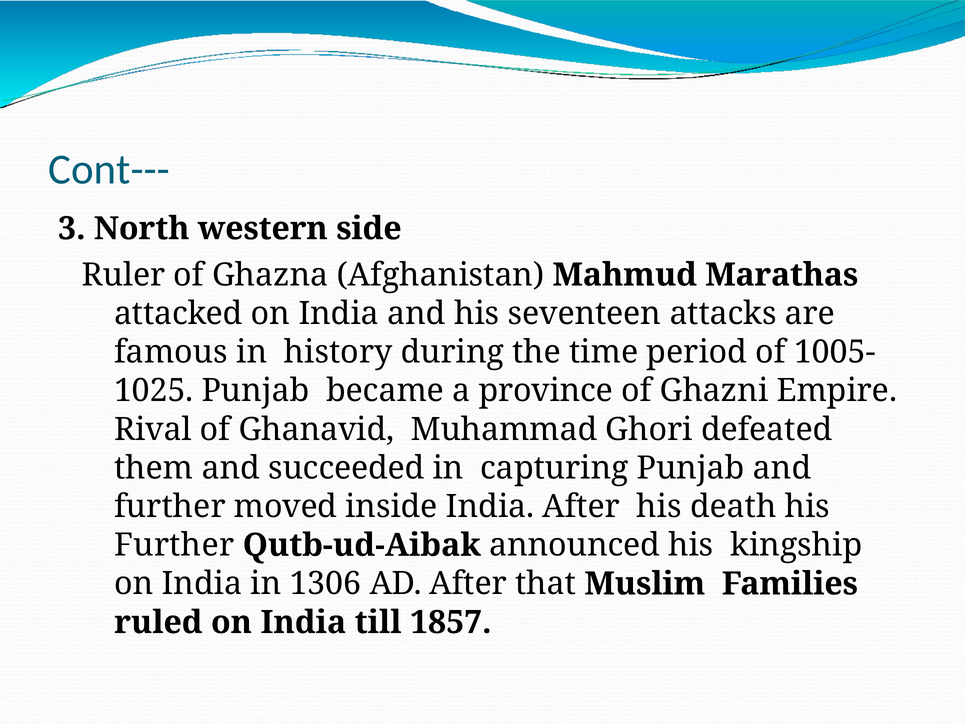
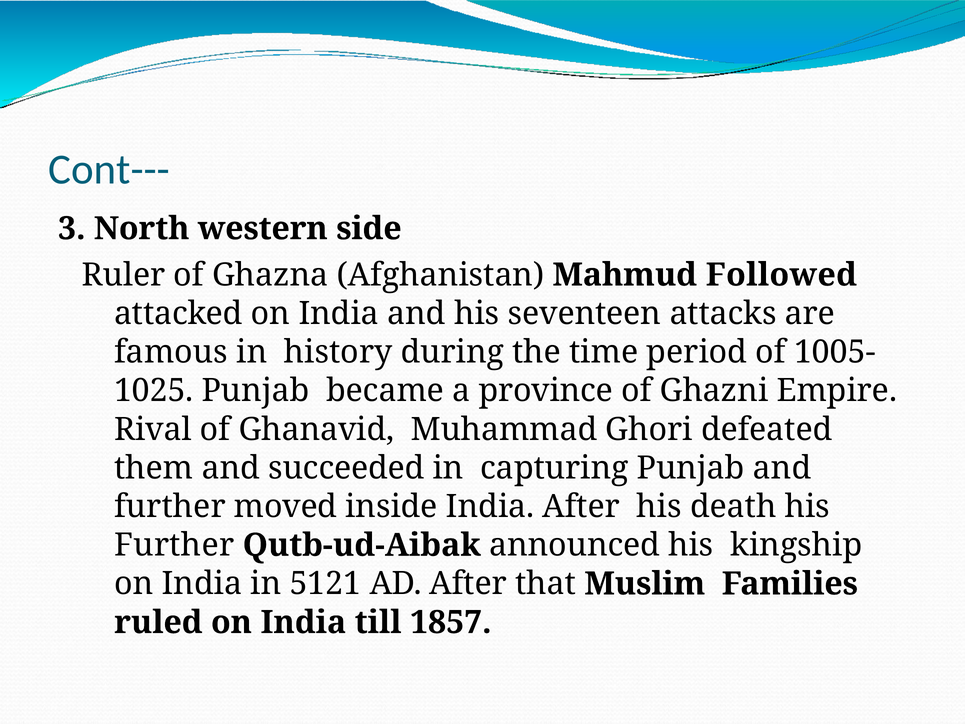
Marathas: Marathas -> Followed
1306: 1306 -> 5121
